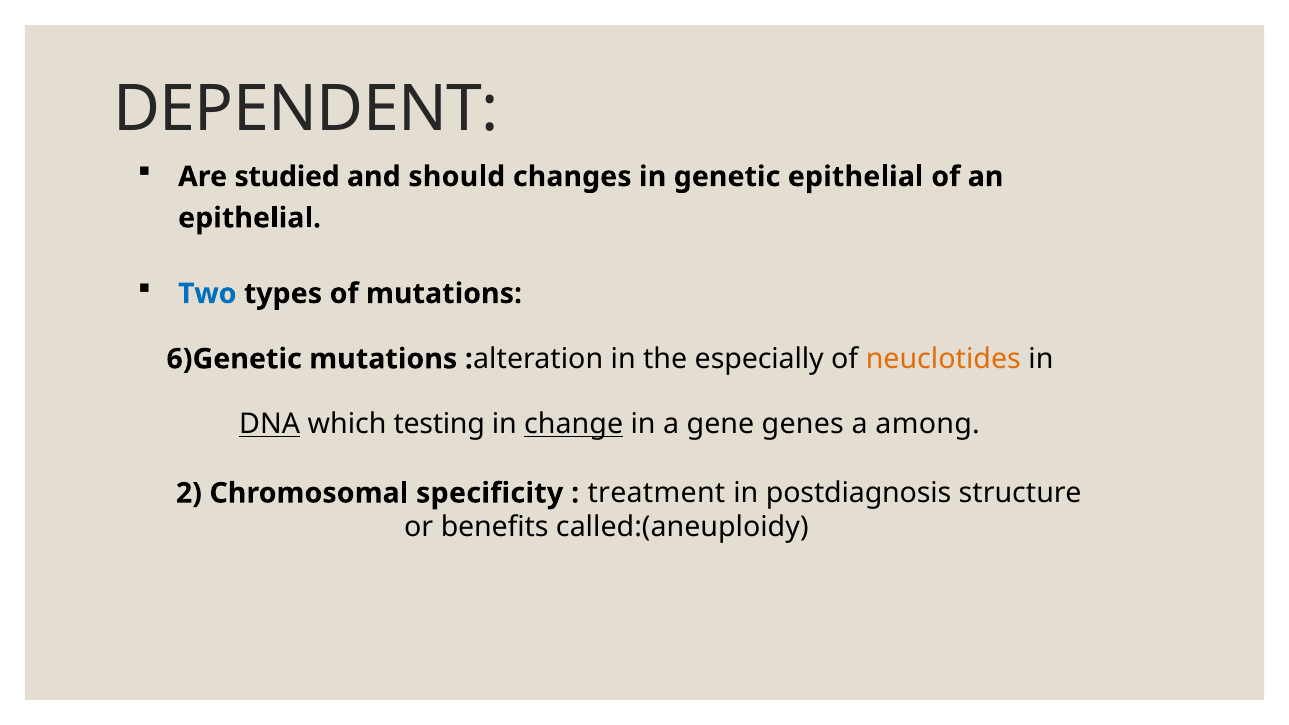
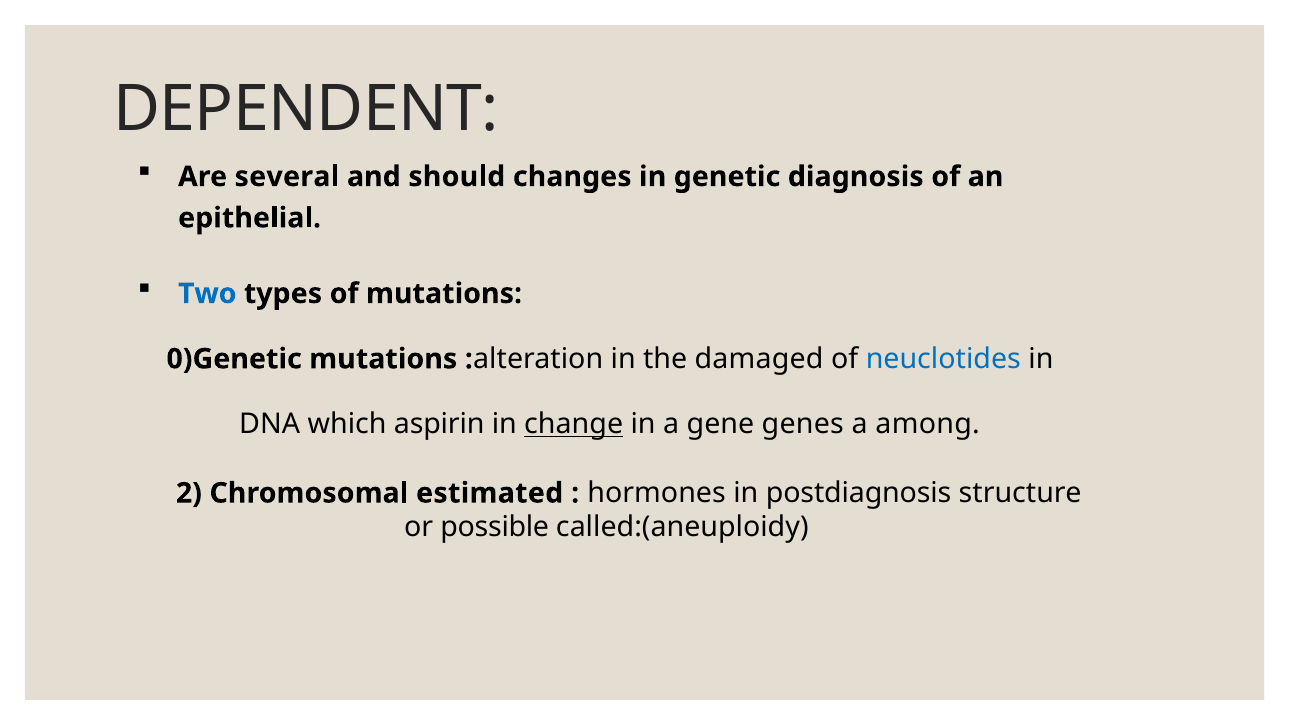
studied: studied -> several
genetic epithelial: epithelial -> diagnosis
6)Genetic: 6)Genetic -> 0)Genetic
especially: especially -> damaged
neuclotides colour: orange -> blue
DNA underline: present -> none
testing: testing -> aspirin
specificity: specificity -> estimated
treatment: treatment -> hormones
benefits: benefits -> possible
